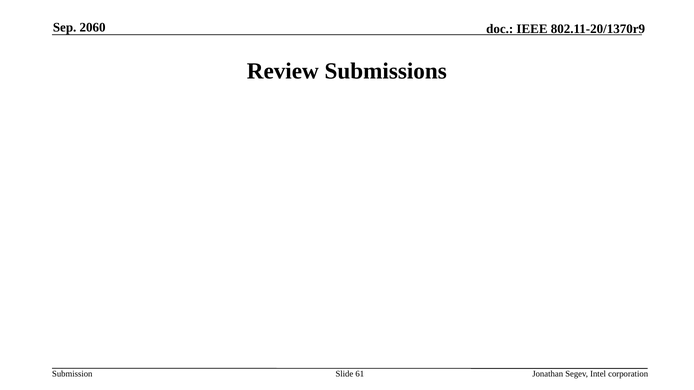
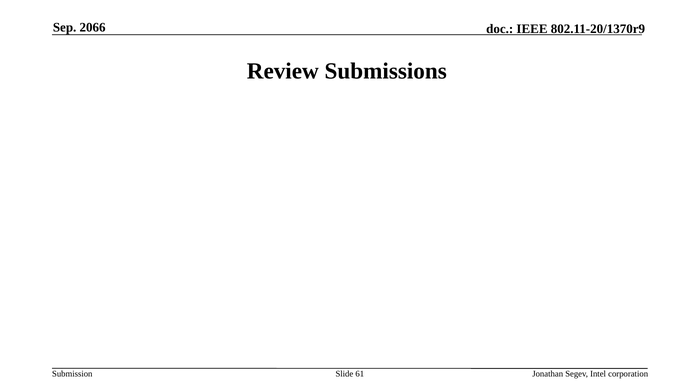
2060: 2060 -> 2066
